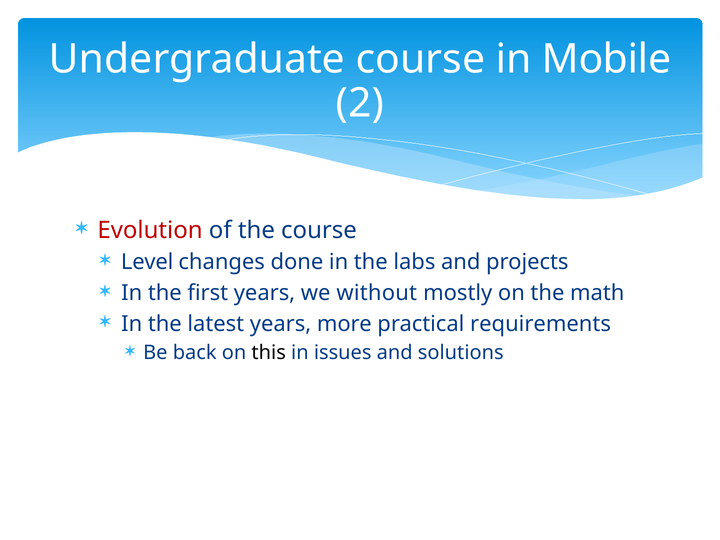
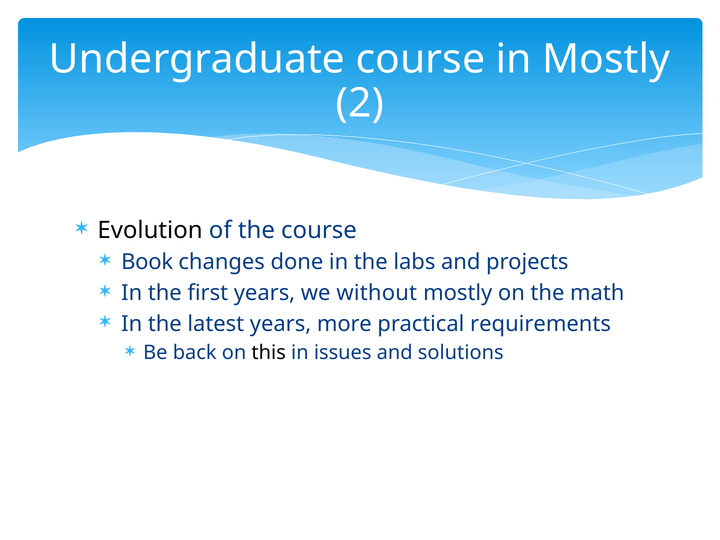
in Mobile: Mobile -> Mostly
Evolution colour: red -> black
Level: Level -> Book
